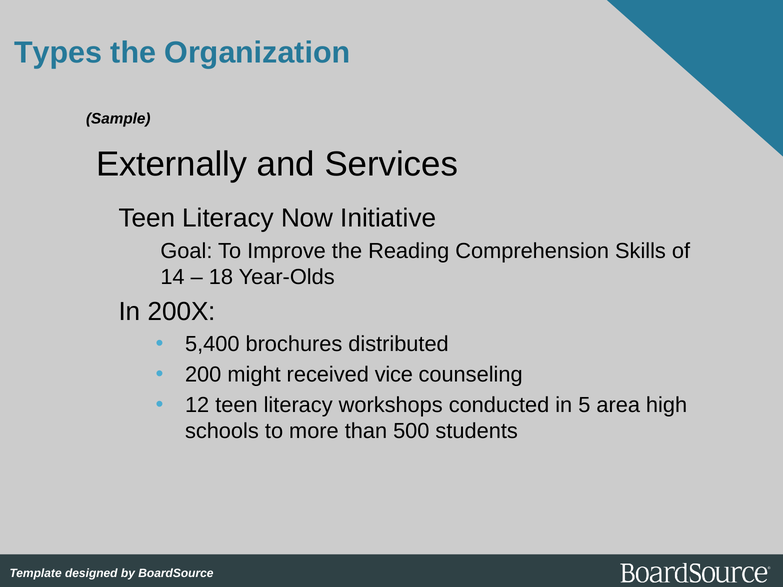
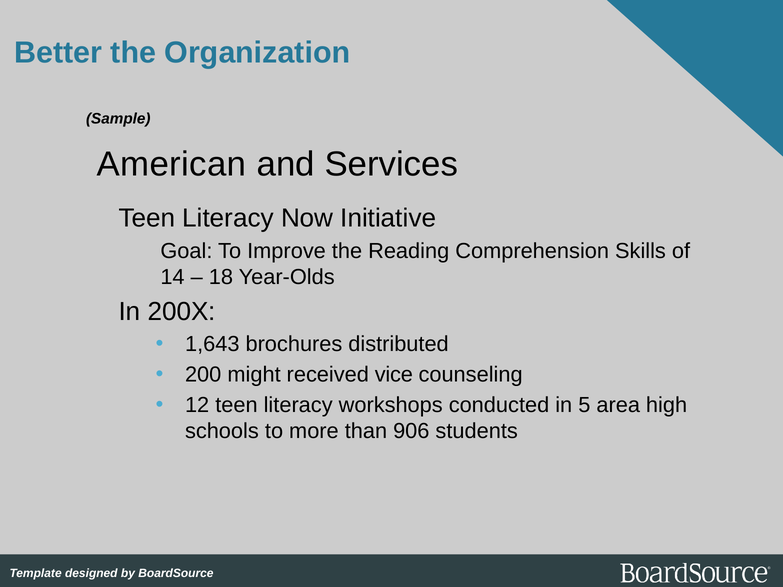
Types: Types -> Better
Externally: Externally -> American
5,400: 5,400 -> 1,643
500: 500 -> 906
